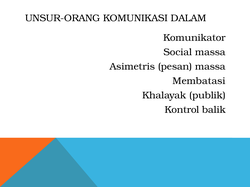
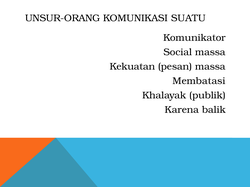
DALAM: DALAM -> SUATU
Asimetris: Asimetris -> Kekuatan
Kontrol: Kontrol -> Karena
